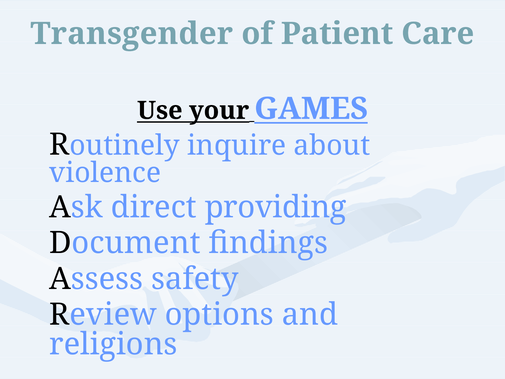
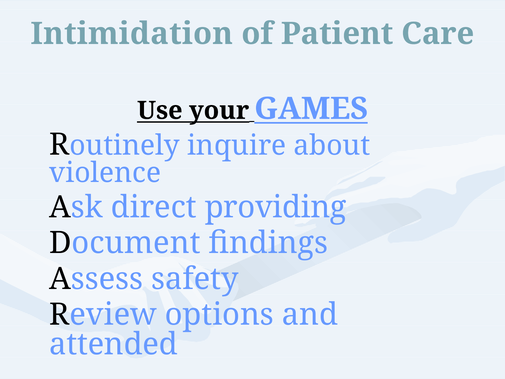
Transgender: Transgender -> Intimidation
religions: religions -> attended
